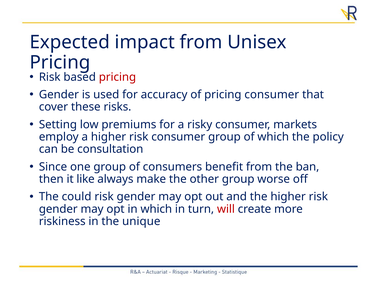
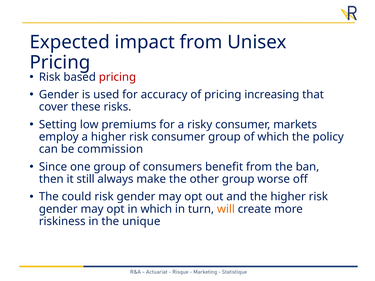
pricing consumer: consumer -> increasing
consultation: consultation -> commission
like: like -> still
will colour: red -> orange
